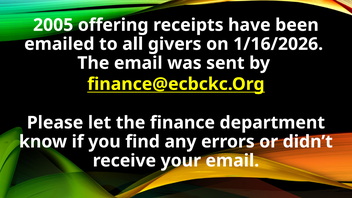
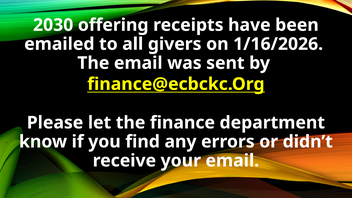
2005: 2005 -> 2030
